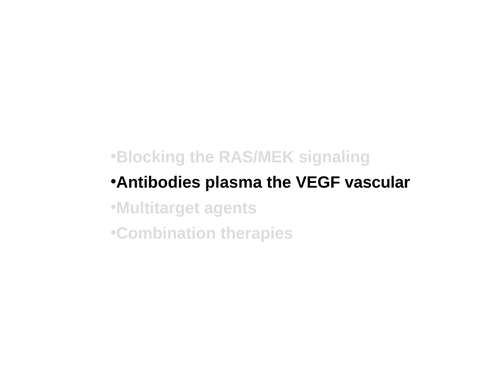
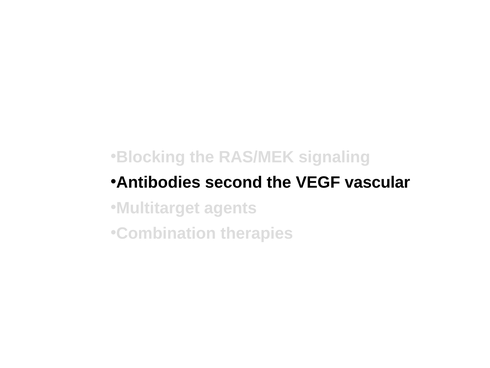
plasma: plasma -> second
